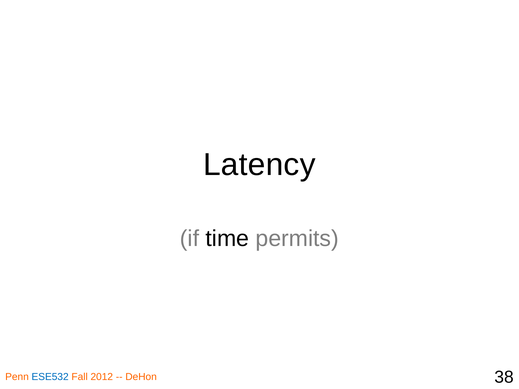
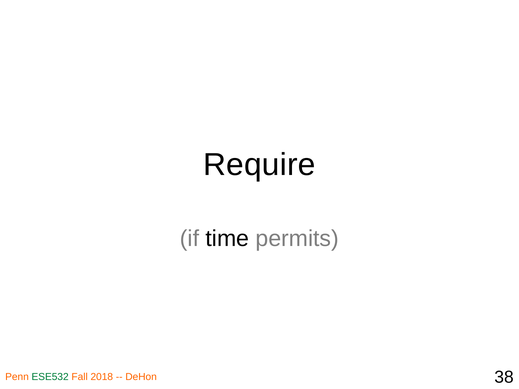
Latency: Latency -> Require
ESE532 colour: blue -> green
2012: 2012 -> 2018
